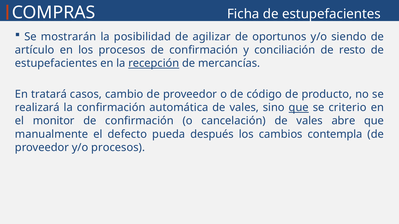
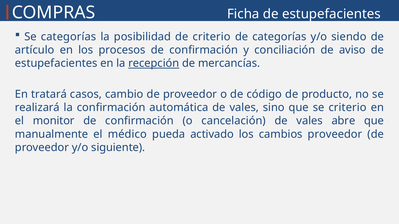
Se mostrarán: mostrarán -> categorías
de agilizar: agilizar -> criterio
de oportunos: oportunos -> categorías
resto: resto -> aviso
que at (299, 108) underline: present -> none
defecto: defecto -> médico
después: después -> activado
cambios contempla: contempla -> proveedor
y/o procesos: procesos -> siguiente
